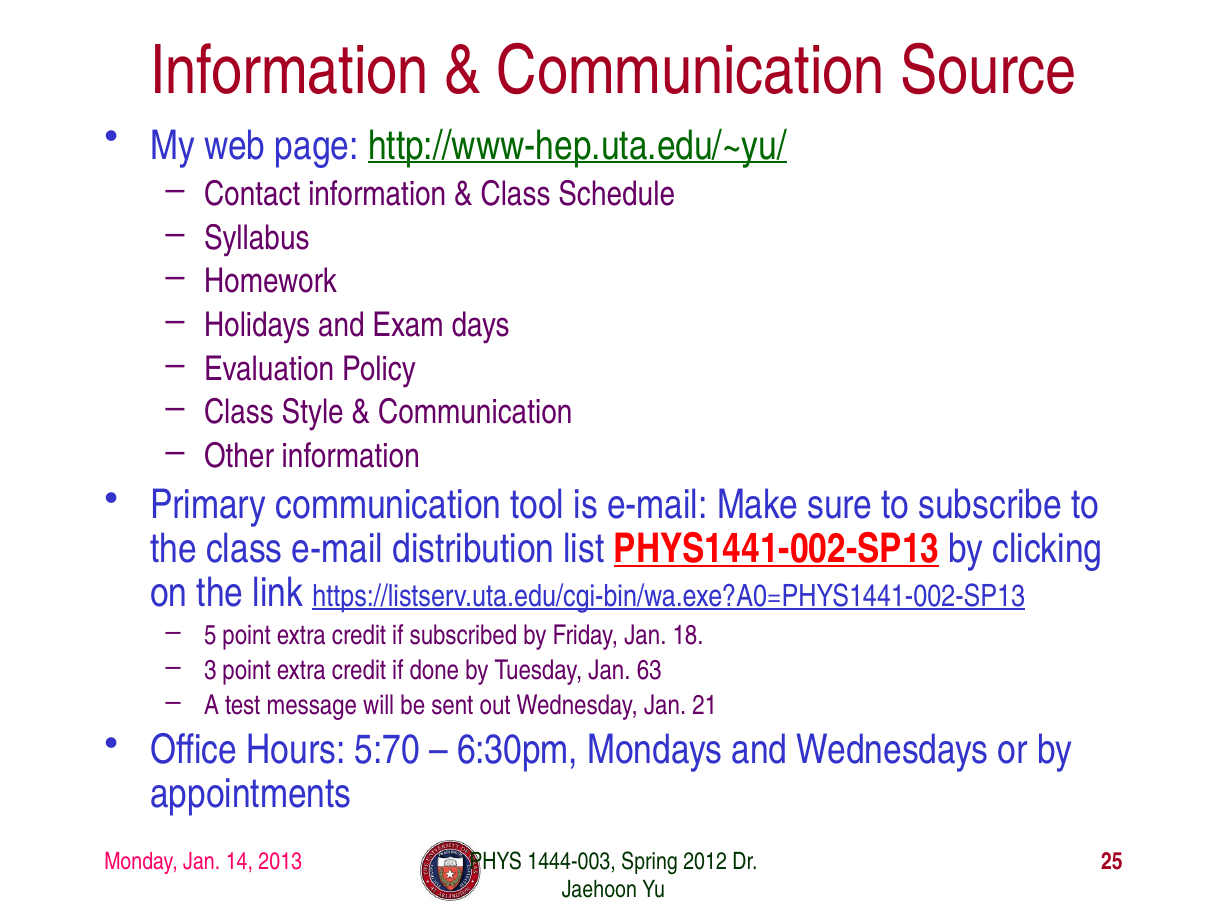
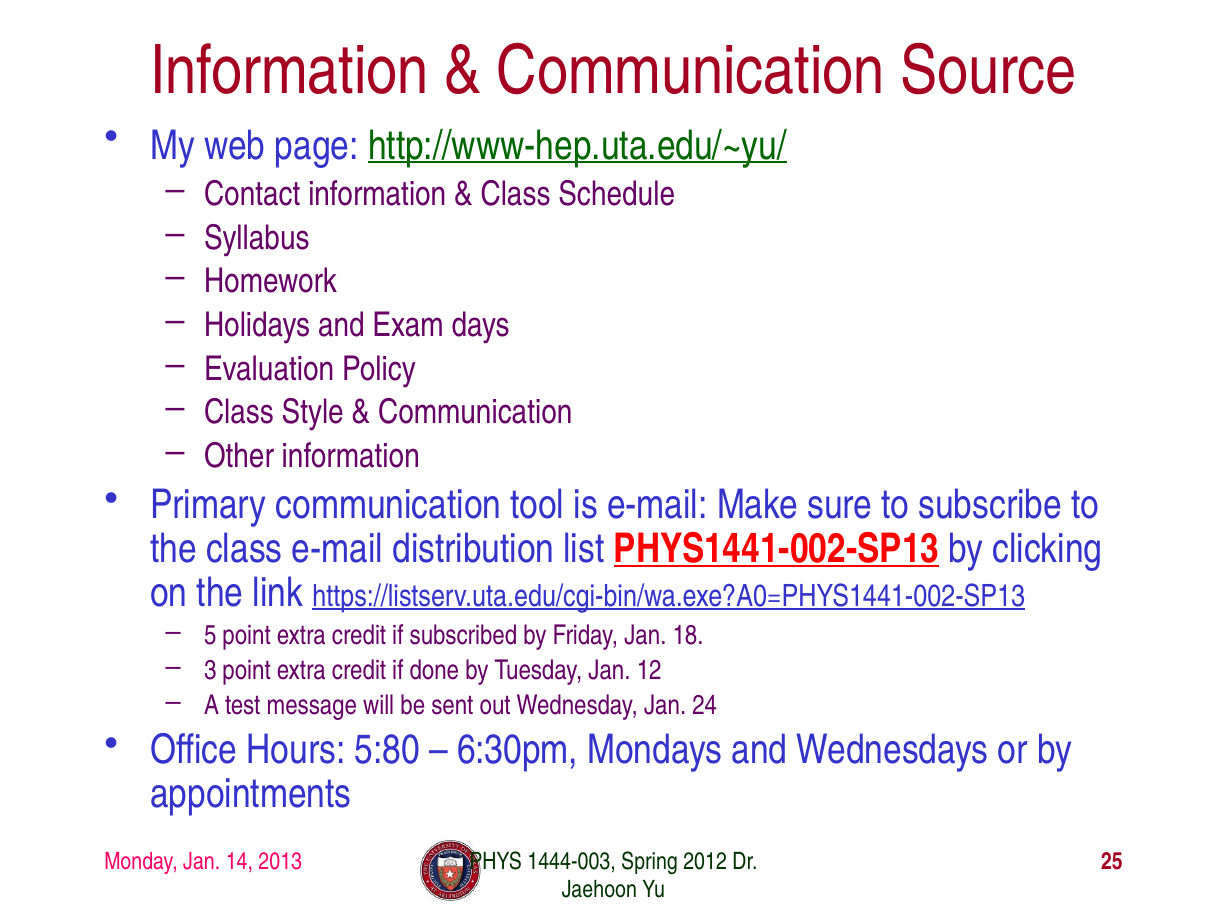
63: 63 -> 12
21: 21 -> 24
5:70: 5:70 -> 5:80
